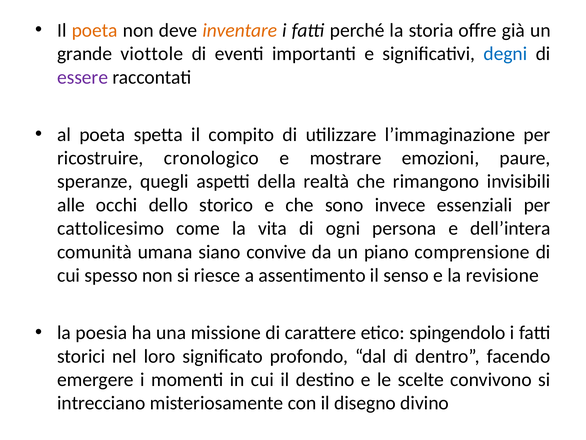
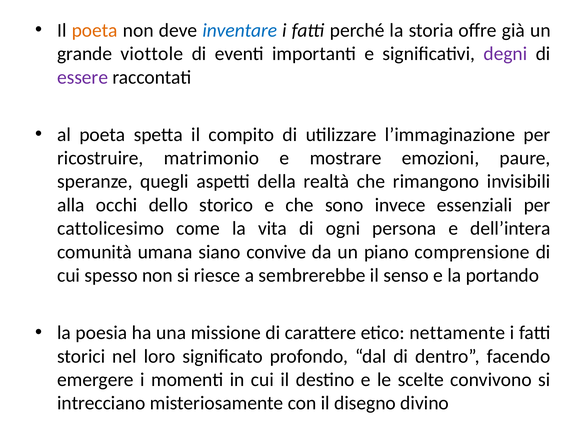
inventare colour: orange -> blue
degni colour: blue -> purple
cronologico: cronologico -> matrimonio
alle: alle -> alla
assentimento: assentimento -> sembrerebbe
revisione: revisione -> portando
spingendolo: spingendolo -> nettamente
